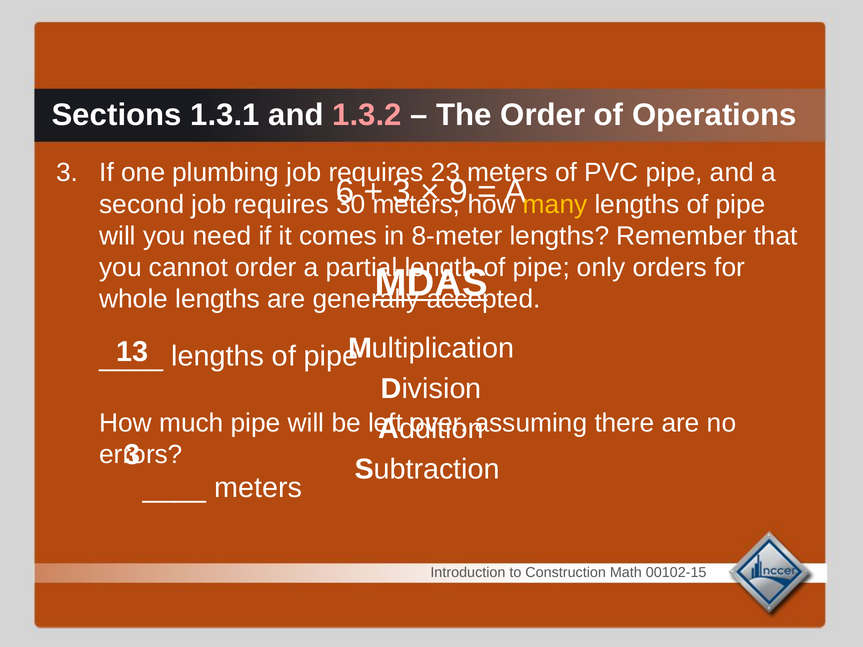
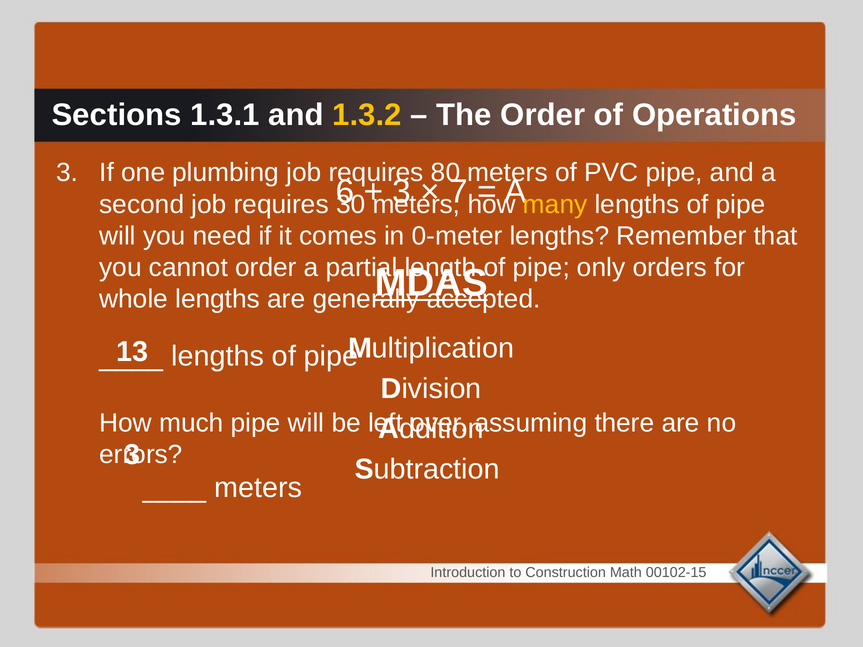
1.3.2 colour: pink -> yellow
23: 23 -> 80
9: 9 -> 7
8-meter: 8-meter -> 0-meter
